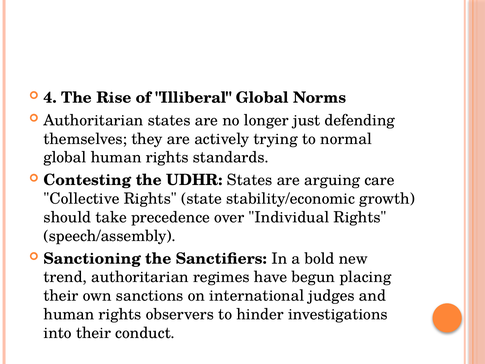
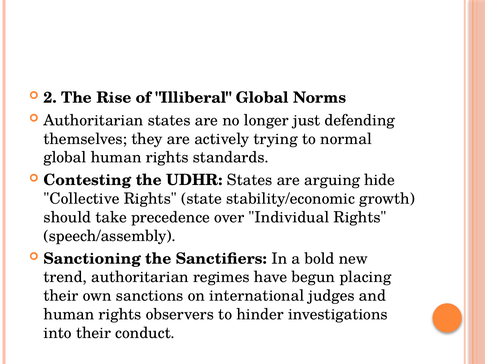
4: 4 -> 2
care: care -> hide
